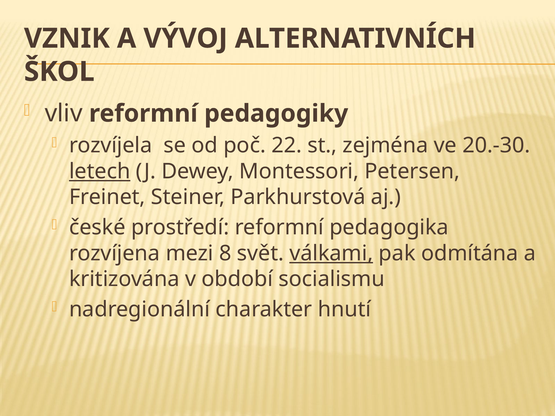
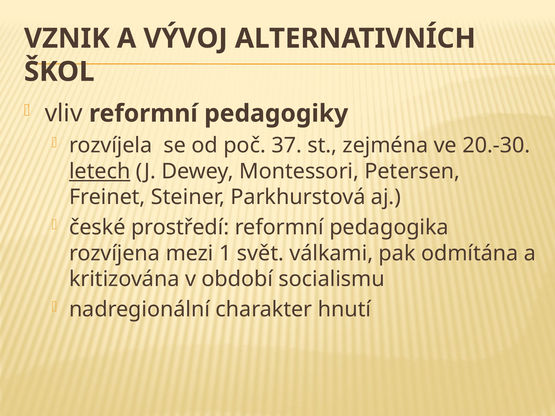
22: 22 -> 37
8: 8 -> 1
válkami underline: present -> none
